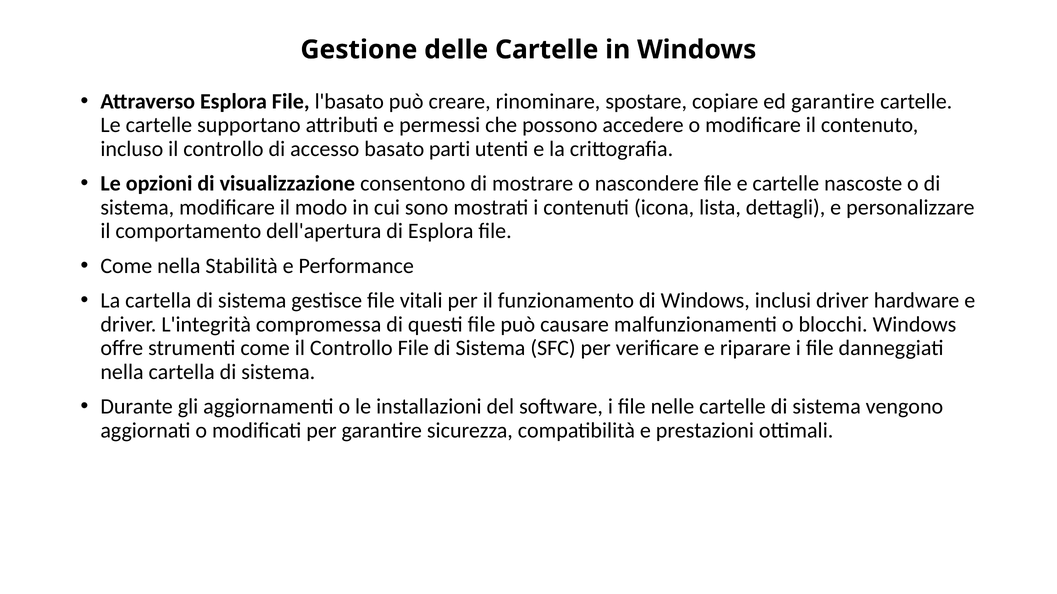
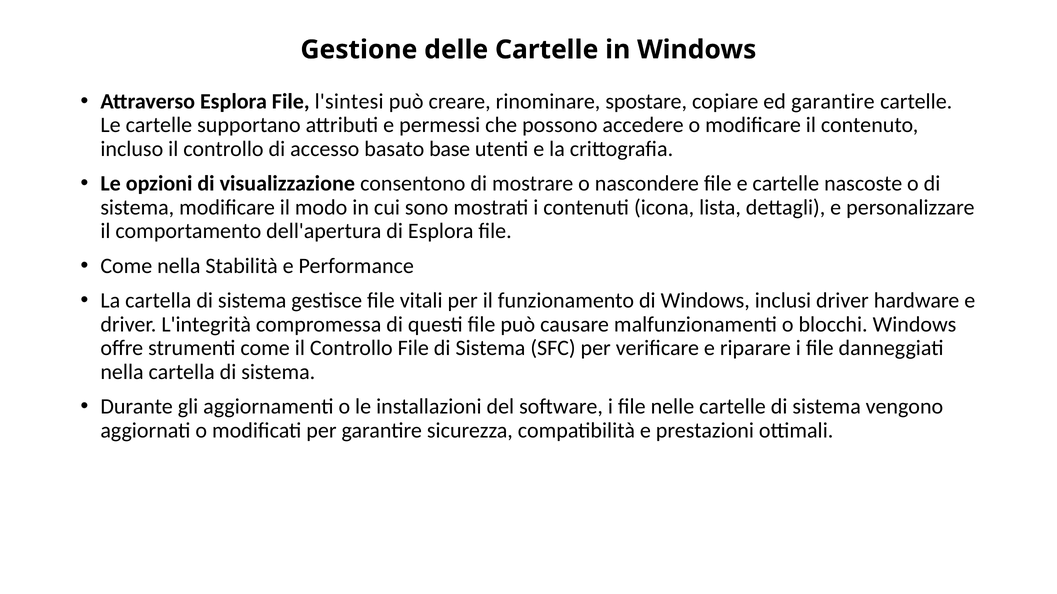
l'basato: l'basato -> l'sintesi
parti: parti -> base
